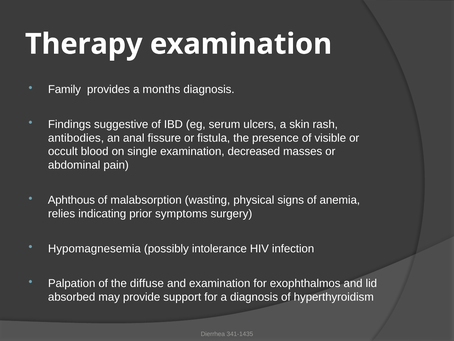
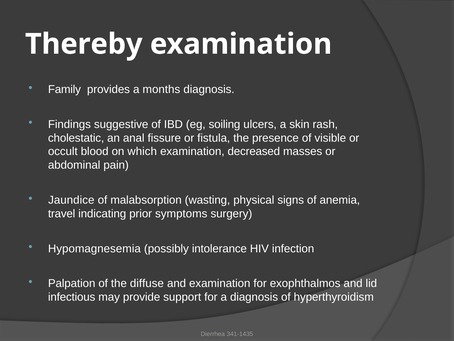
Therapy: Therapy -> Thereby
serum: serum -> soiling
antibodies: antibodies -> cholestatic
single: single -> which
Aphthous: Aphthous -> Jaundice
relies: relies -> travel
absorbed: absorbed -> infectious
